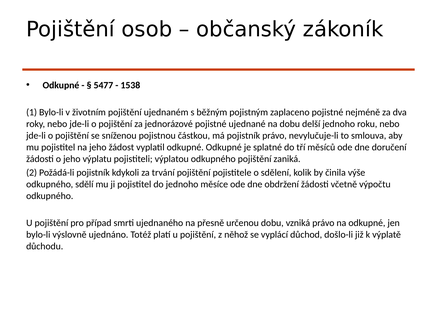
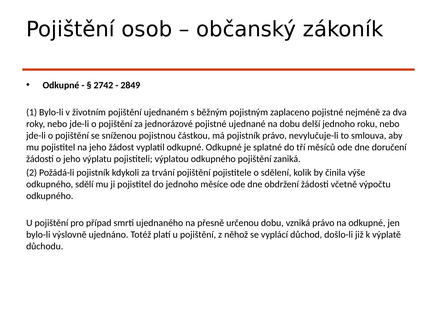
5477: 5477 -> 2742
1538: 1538 -> 2849
